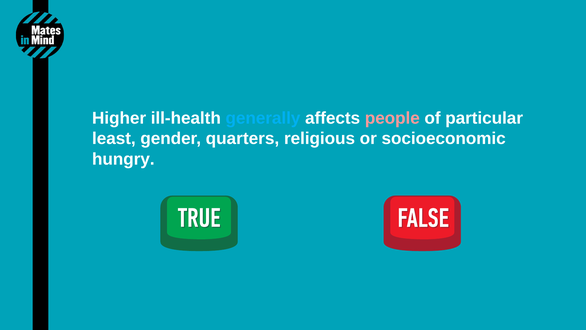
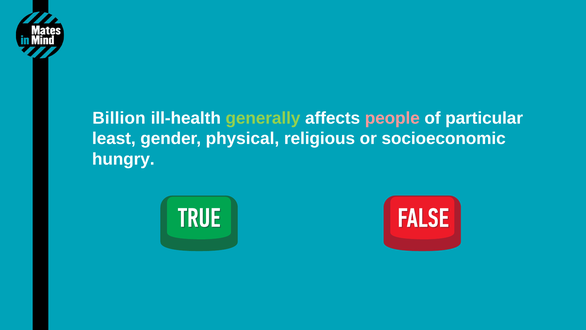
Higher: Higher -> Billion
generally colour: light blue -> light green
quarters: quarters -> physical
